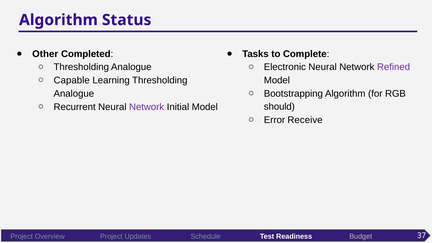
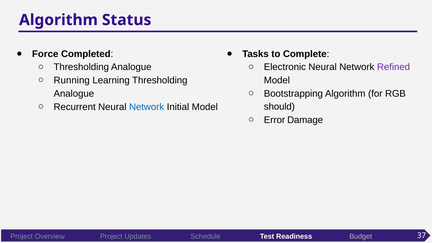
Other: Other -> Force
Capable: Capable -> Running
Network at (147, 107) colour: purple -> blue
Receive: Receive -> Damage
